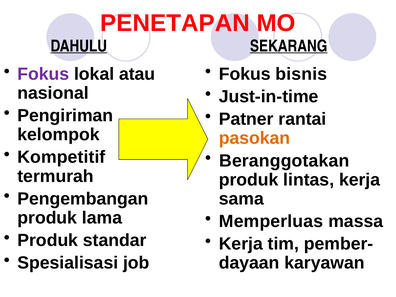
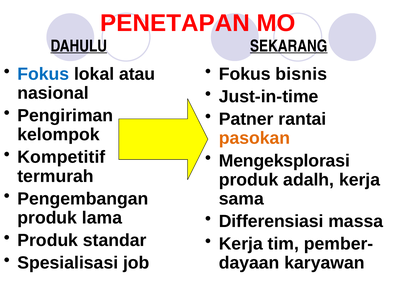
Fokus at (43, 74) colour: purple -> blue
Beranggotakan: Beranggotakan -> Mengeksplorasi
lintas: lintas -> adalh
Memperluas: Memperluas -> Differensiasi
